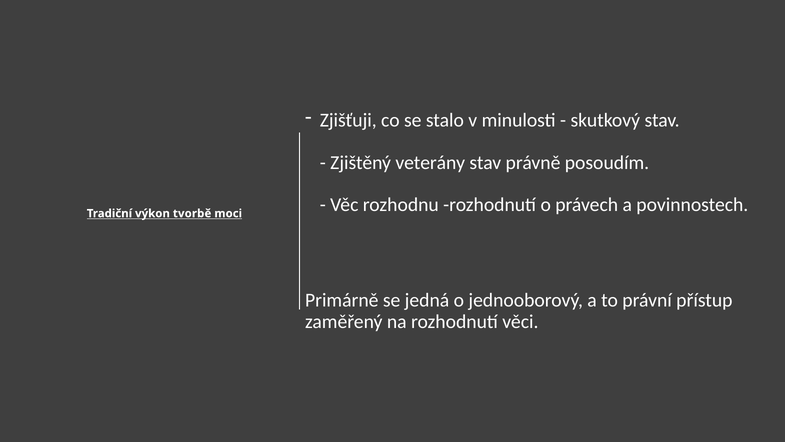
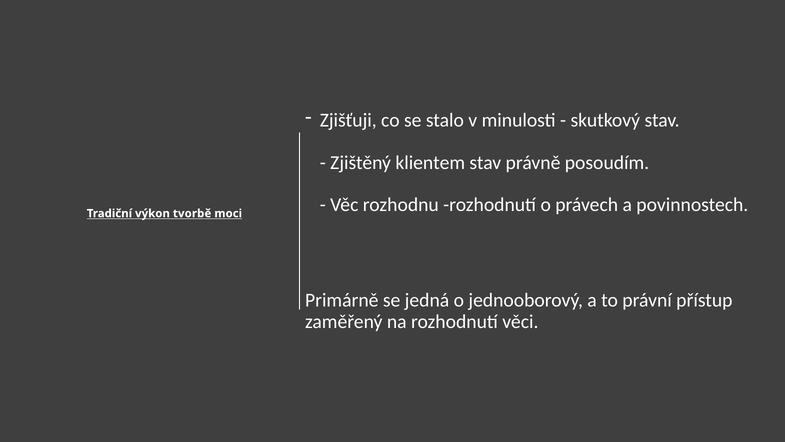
veterány: veterány -> klientem
